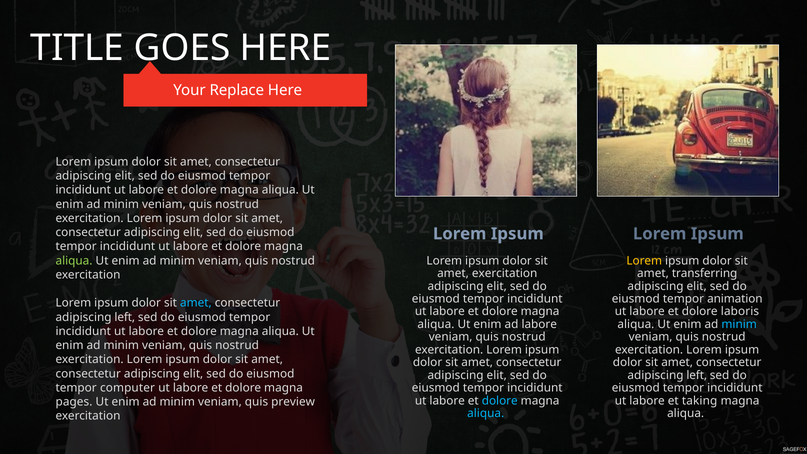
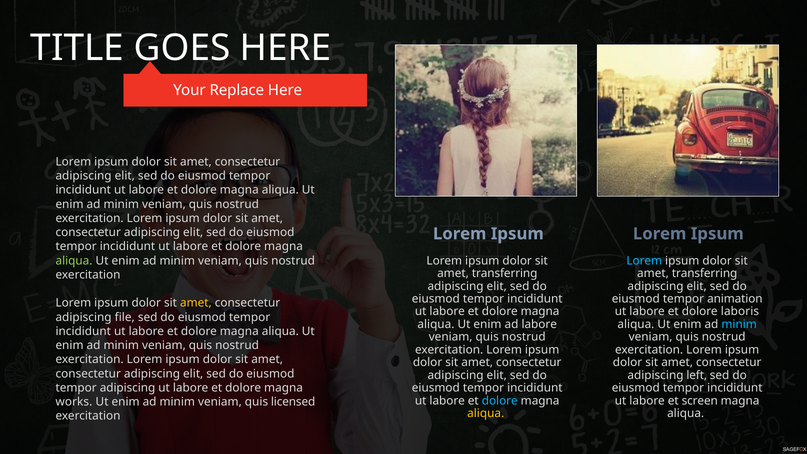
Lorem at (644, 261) colour: yellow -> light blue
exercitation at (505, 273): exercitation -> transferring
amet at (196, 303) colour: light blue -> yellow
left at (125, 317): left -> file
tempor computer: computer -> adipiscing
taking: taking -> screen
pages: pages -> works
preview: preview -> licensed
aliqua at (486, 413) colour: light blue -> yellow
